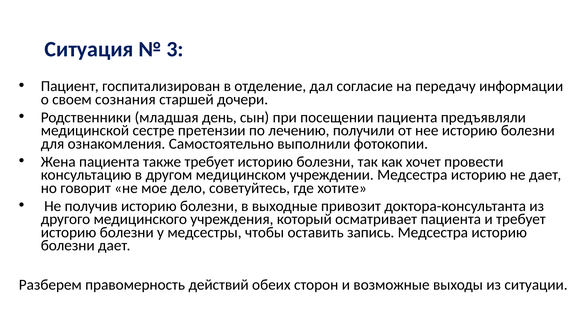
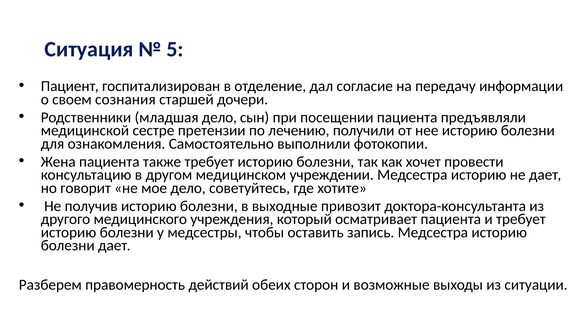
3: 3 -> 5
младшая день: день -> дело
